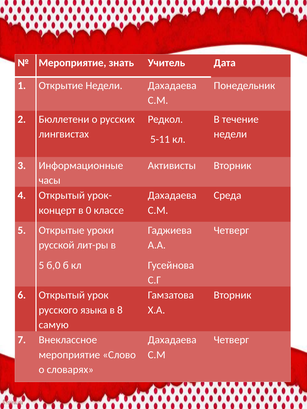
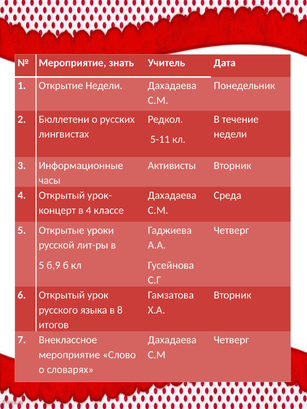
в 0: 0 -> 4
б,0: б,0 -> б,9
самую: самую -> итогов
